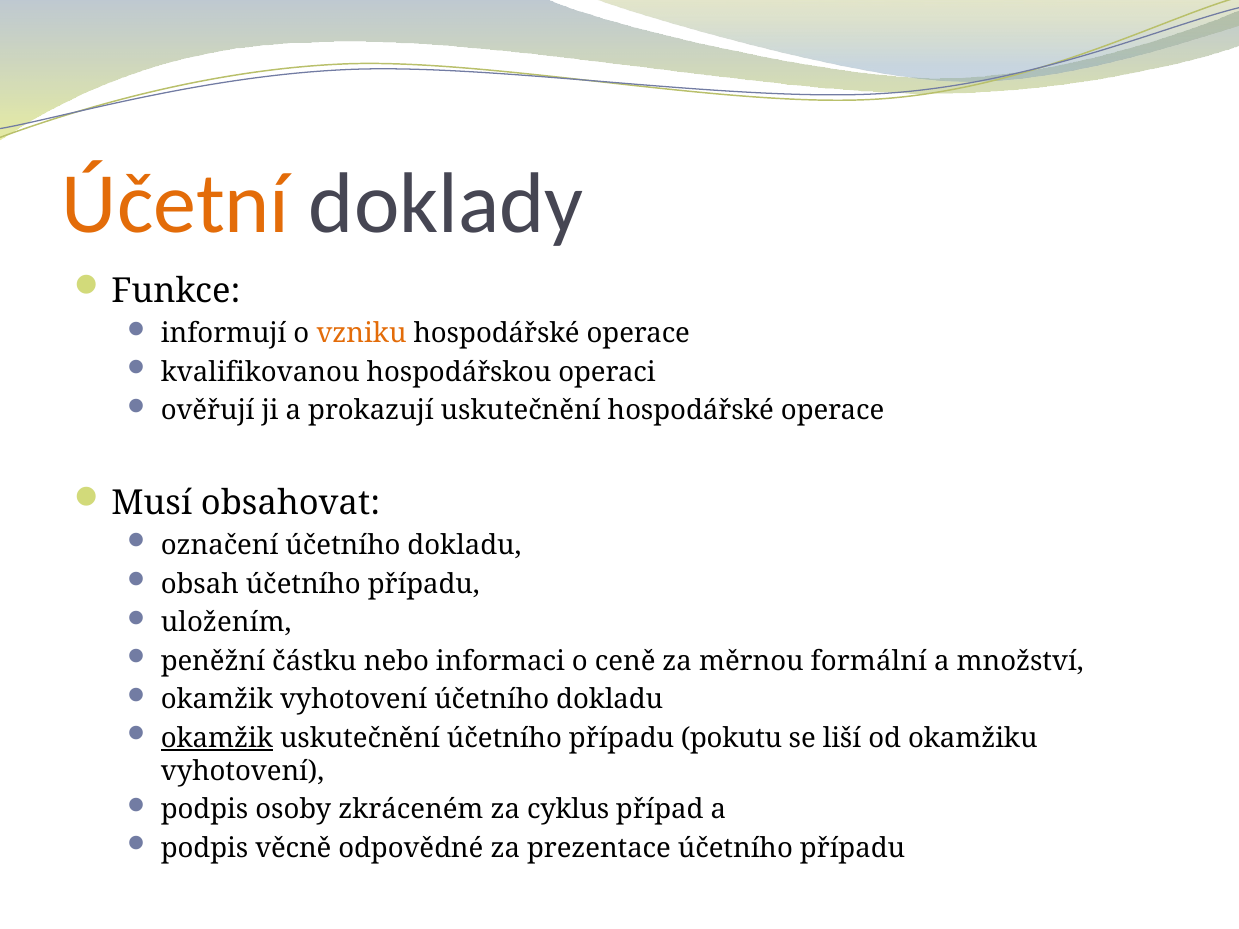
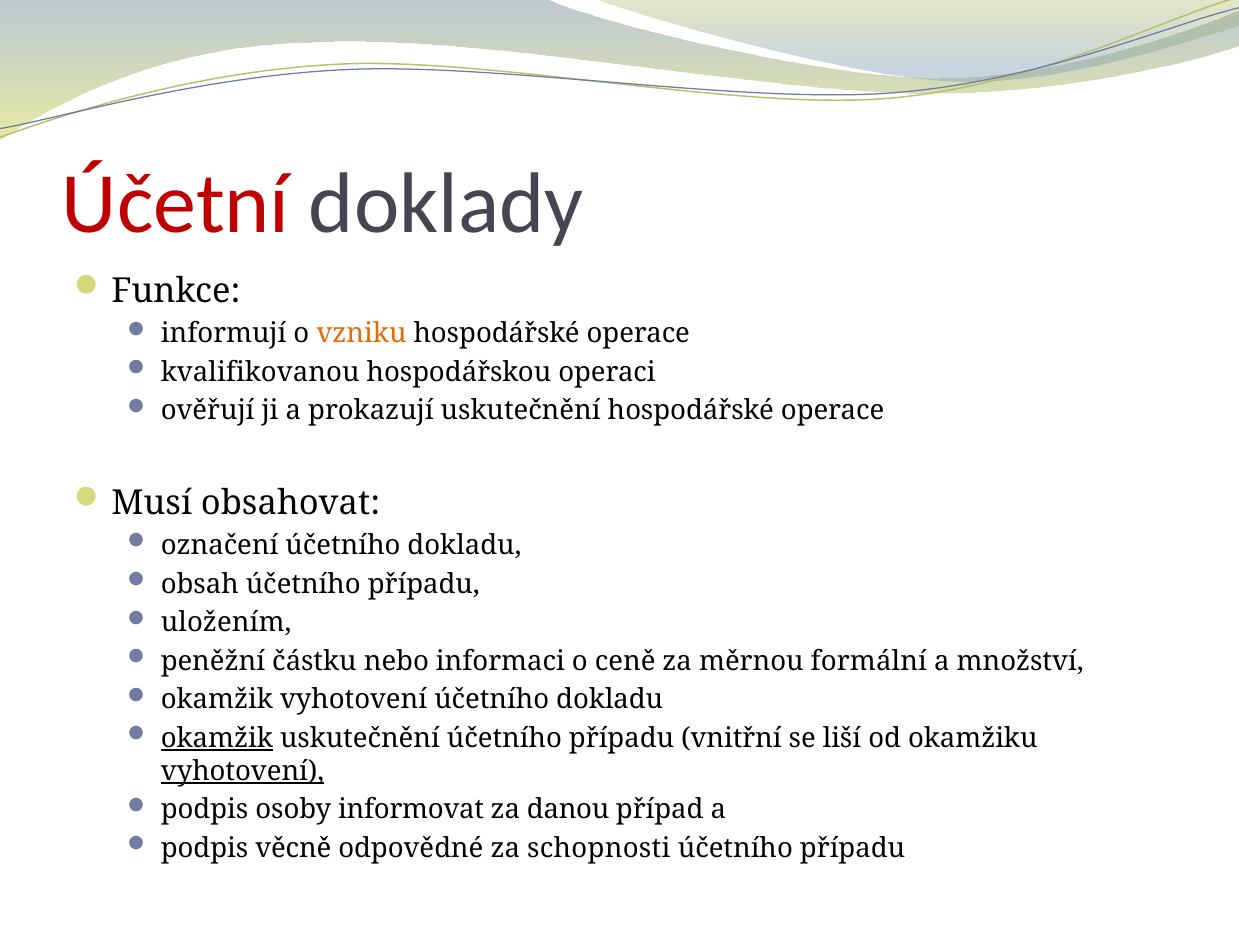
Účetní colour: orange -> red
pokutu: pokutu -> vnitřní
vyhotovení at (243, 771) underline: none -> present
zkráceném: zkráceném -> informovat
cyklus: cyklus -> danou
prezentace: prezentace -> schopnosti
